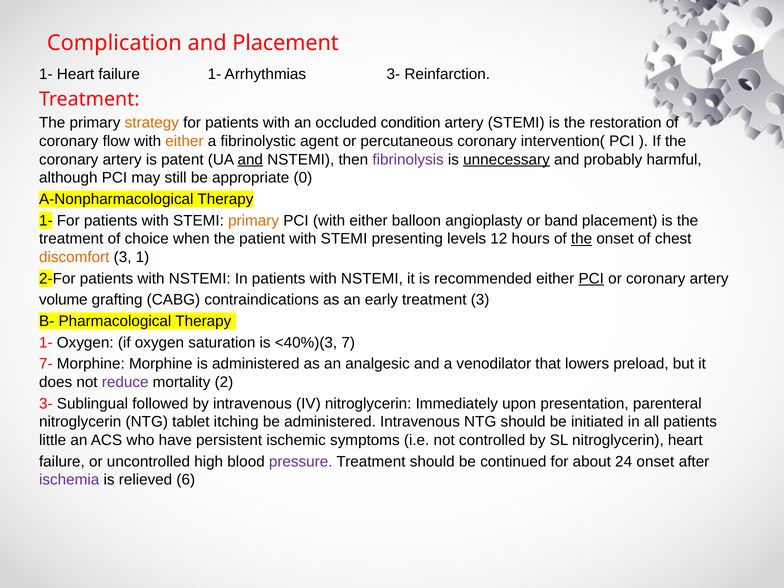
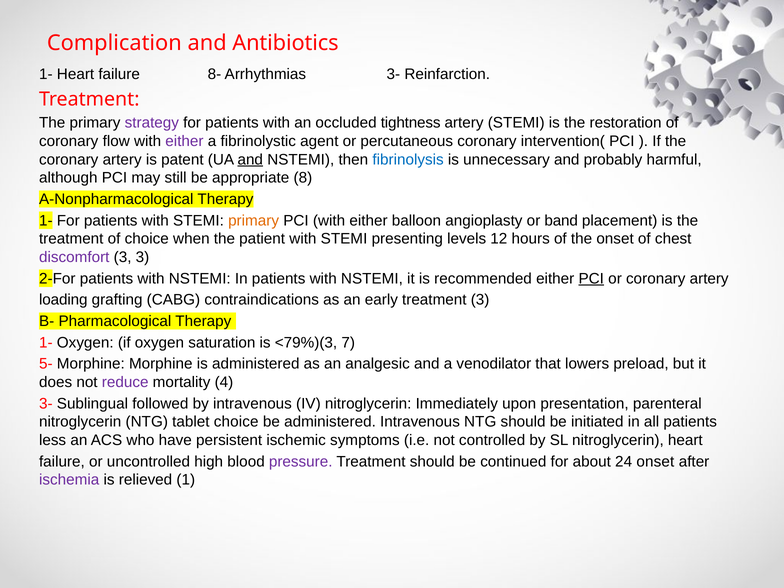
and Placement: Placement -> Antibiotics
failure 1-: 1- -> 8-
strategy colour: orange -> purple
condition: condition -> tightness
either at (184, 141) colour: orange -> purple
fibrinolysis colour: purple -> blue
unnecessary underline: present -> none
0: 0 -> 8
the at (582, 239) underline: present -> none
discomfort colour: orange -> purple
3 1: 1 -> 3
volume: volume -> loading
<40%)(3: <40%)(3 -> <79%)(3
7-: 7- -> 5-
2: 2 -> 4
tablet itching: itching -> choice
little: little -> less
6: 6 -> 1
